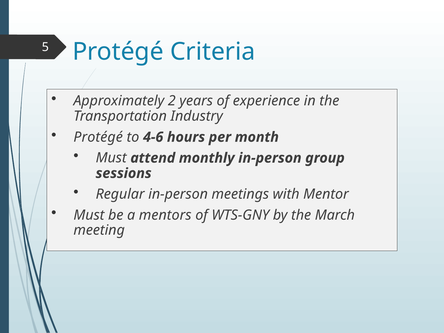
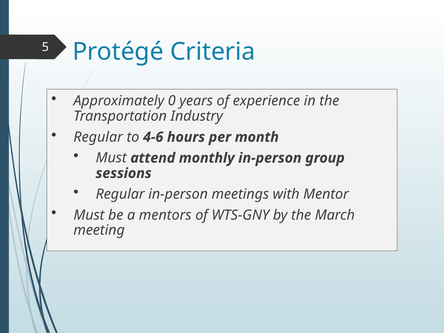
2: 2 -> 0
Protégé at (98, 137): Protégé -> Regular
